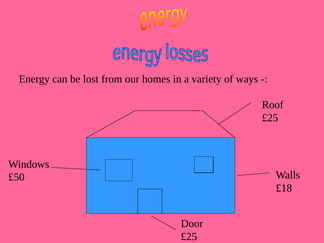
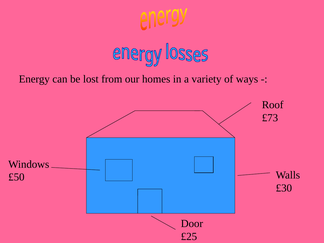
£25 at (270, 118): £25 -> £73
£18: £18 -> £30
